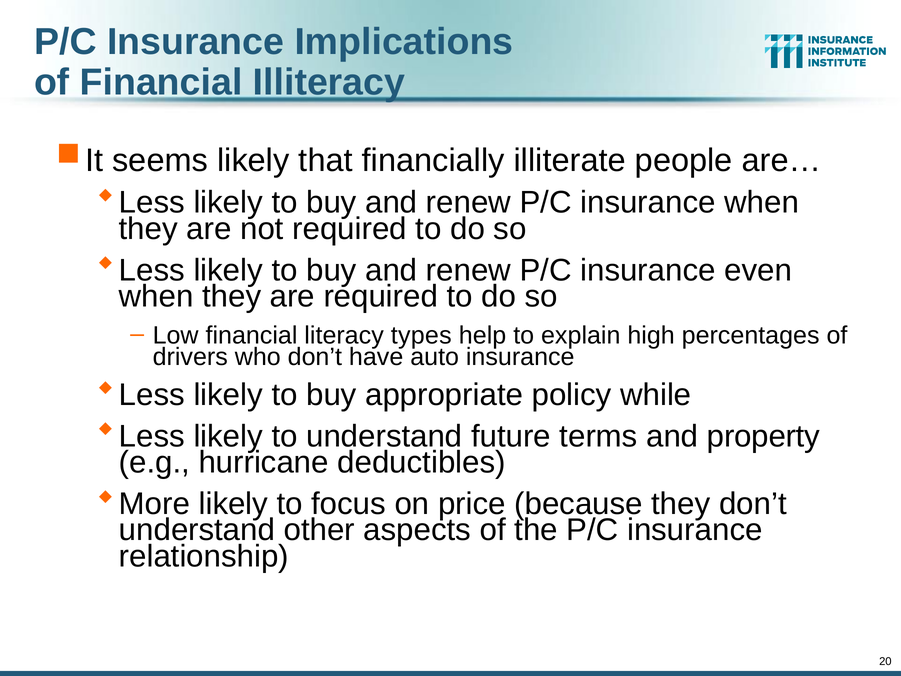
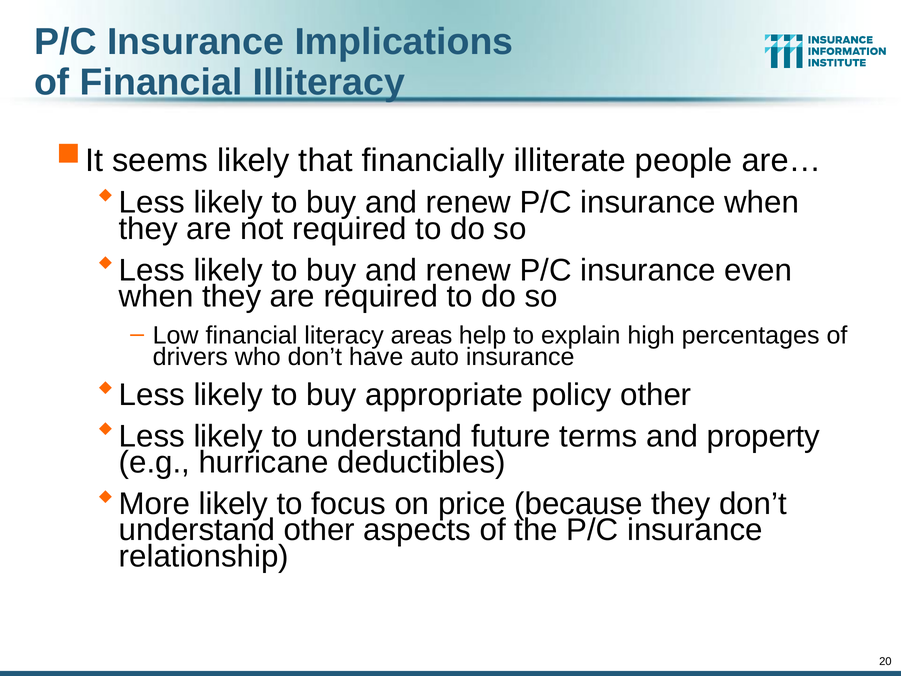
types: types -> areas
policy while: while -> other
